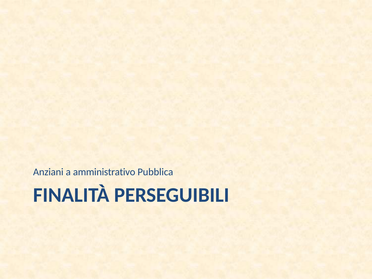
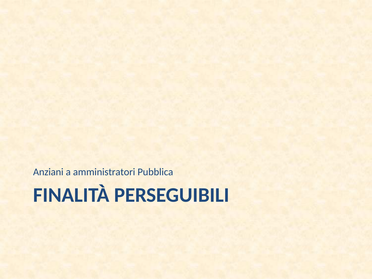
amministrativo: amministrativo -> amministratori
